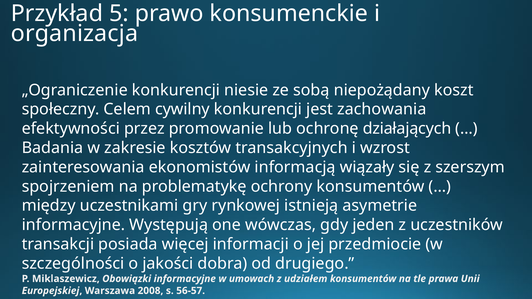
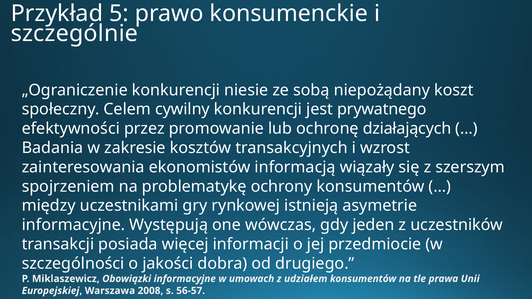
organizacja: organizacja -> szczególnie
zachowania: zachowania -> prywatnego
